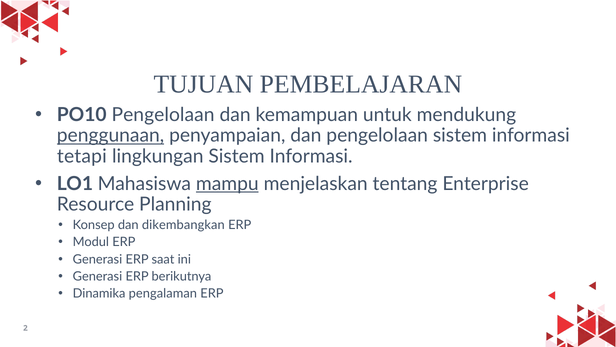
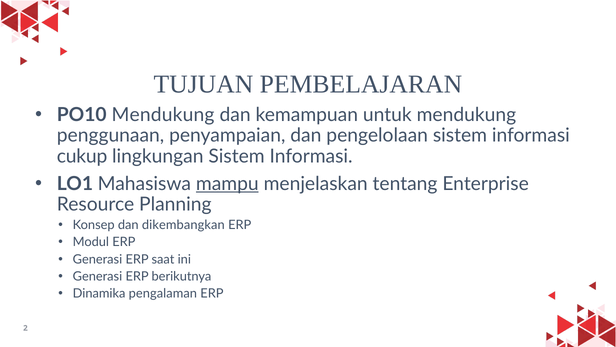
PO10 Pengelolaan: Pengelolaan -> Mendukung
penggunaan underline: present -> none
tetapi: tetapi -> cukup
